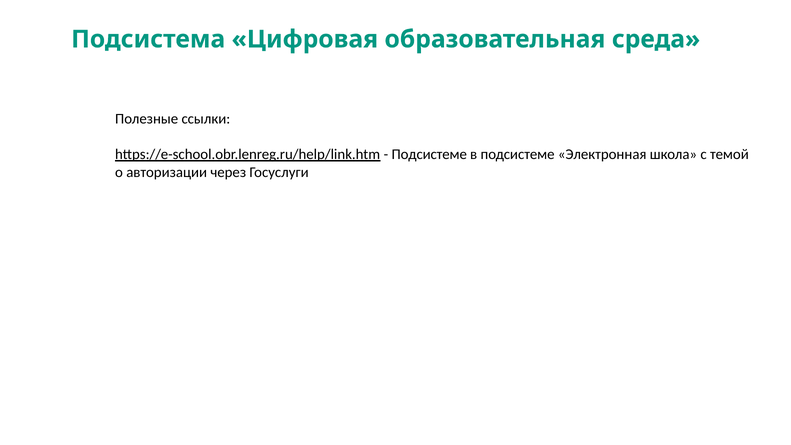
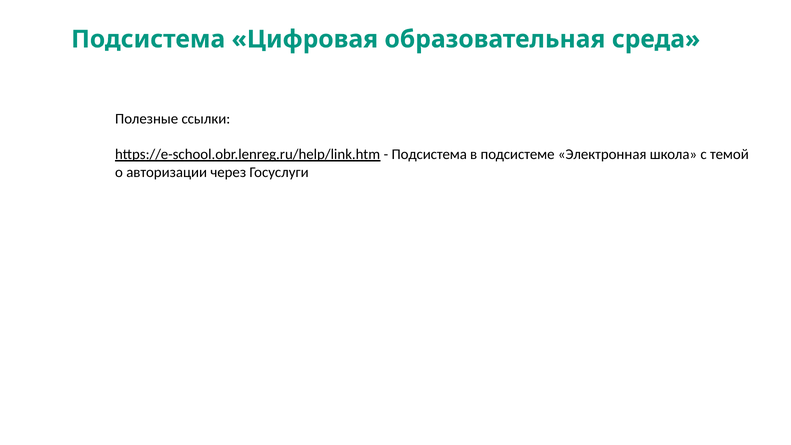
Подсистеме at (429, 154): Подсистеме -> Подсистема
